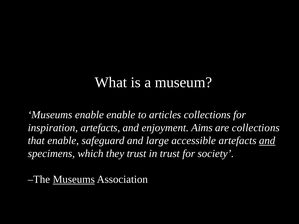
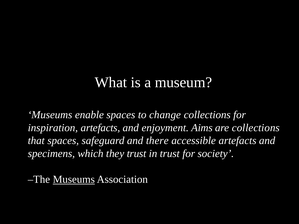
enable enable: enable -> spaces
articles: articles -> change
that enable: enable -> spaces
large: large -> there
and at (267, 141) underline: present -> none
